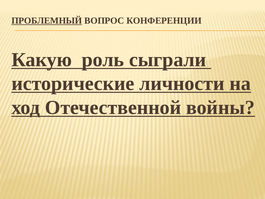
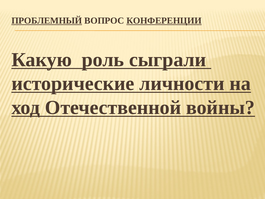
КОНФЕРЕНЦИИ underline: none -> present
